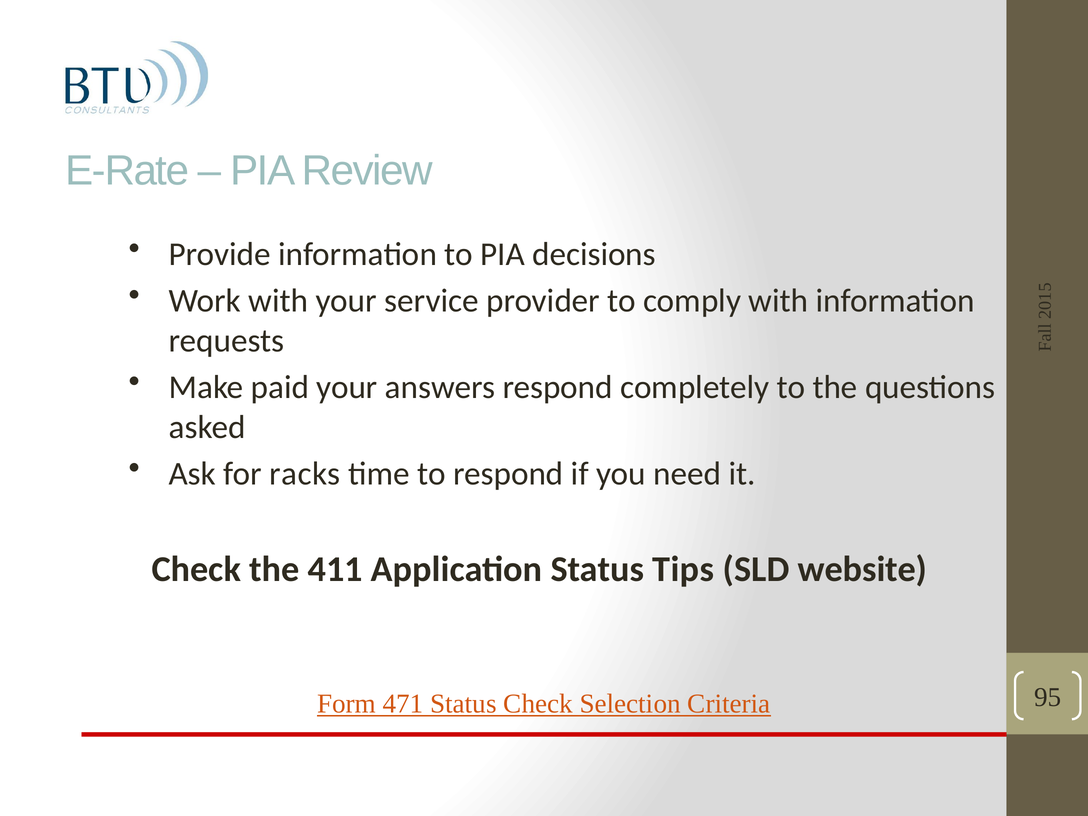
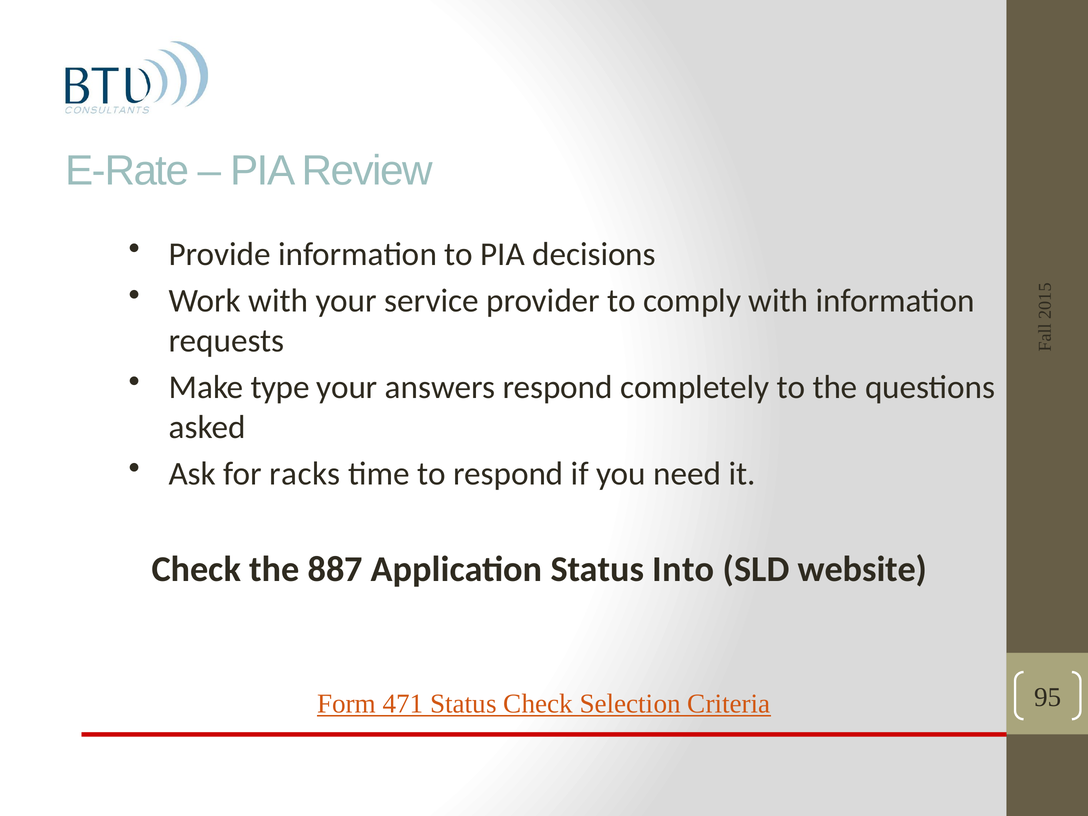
paid: paid -> type
411: 411 -> 887
Tips: Tips -> Into
